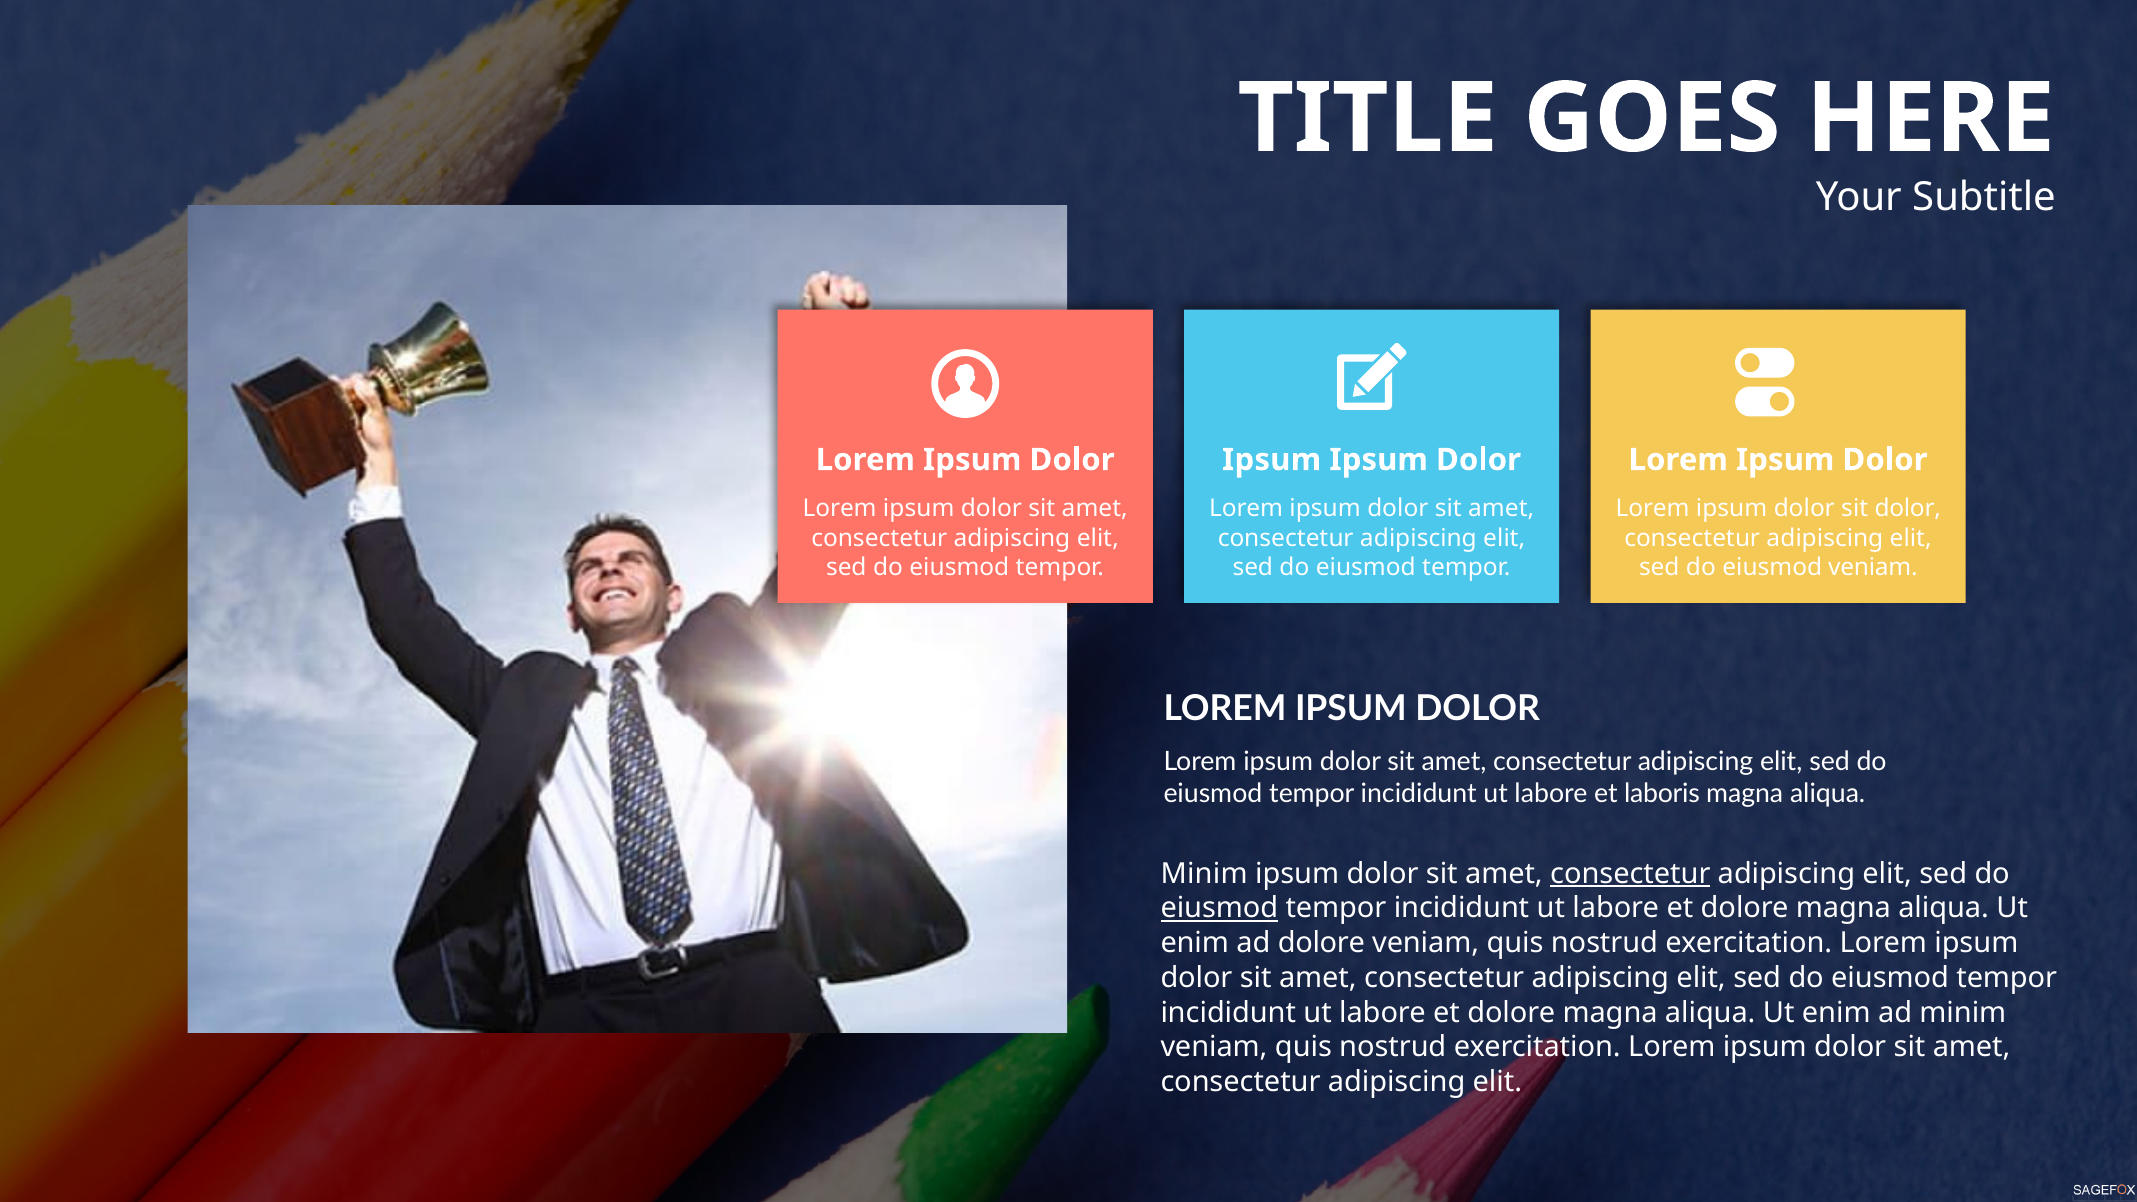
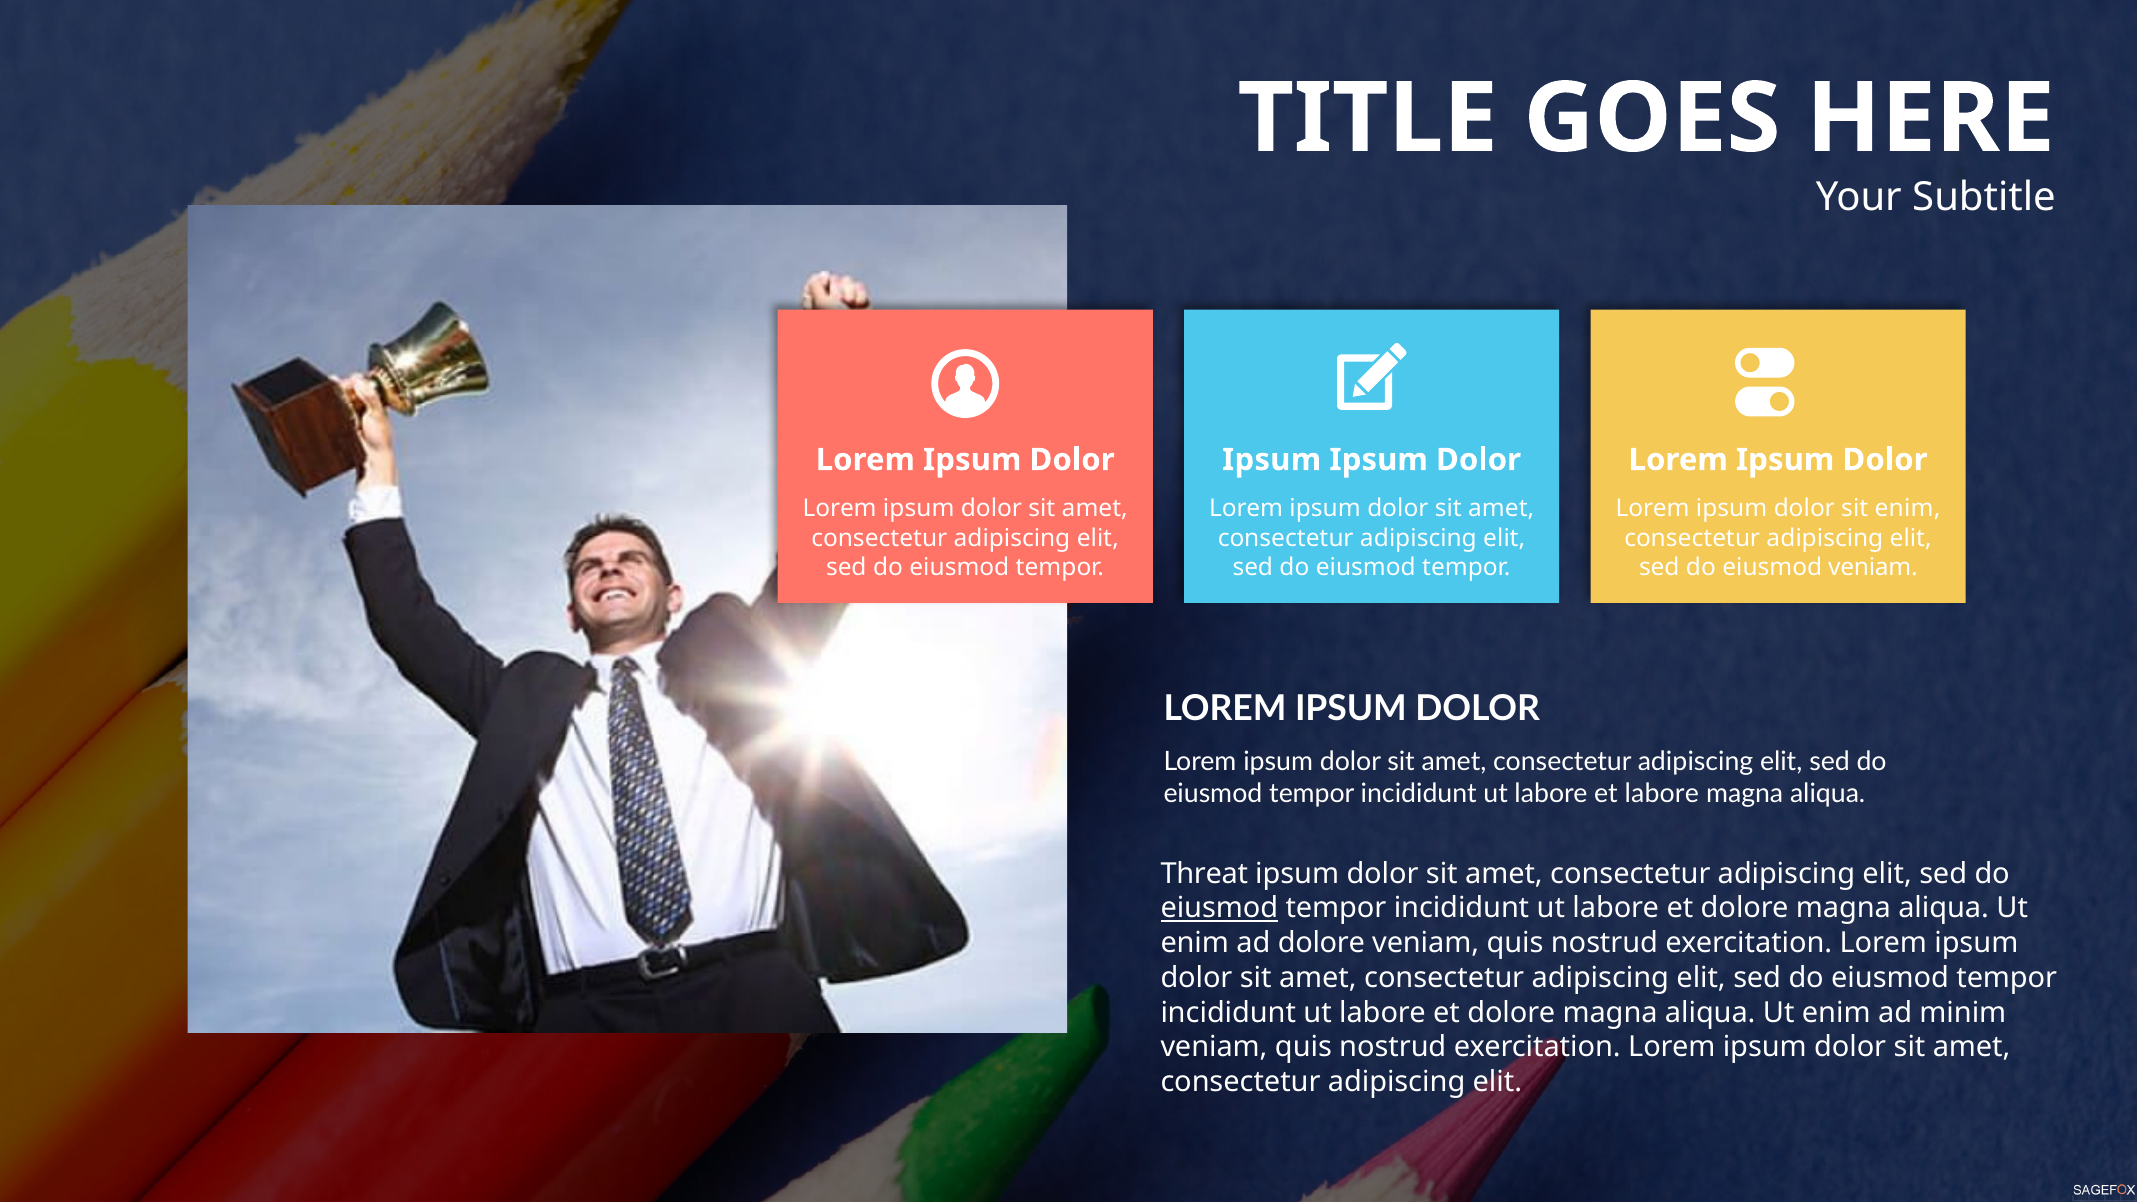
sit dolor: dolor -> enim
et laboris: laboris -> labore
Minim at (1204, 874): Minim -> Threat
consectetur at (1630, 874) underline: present -> none
